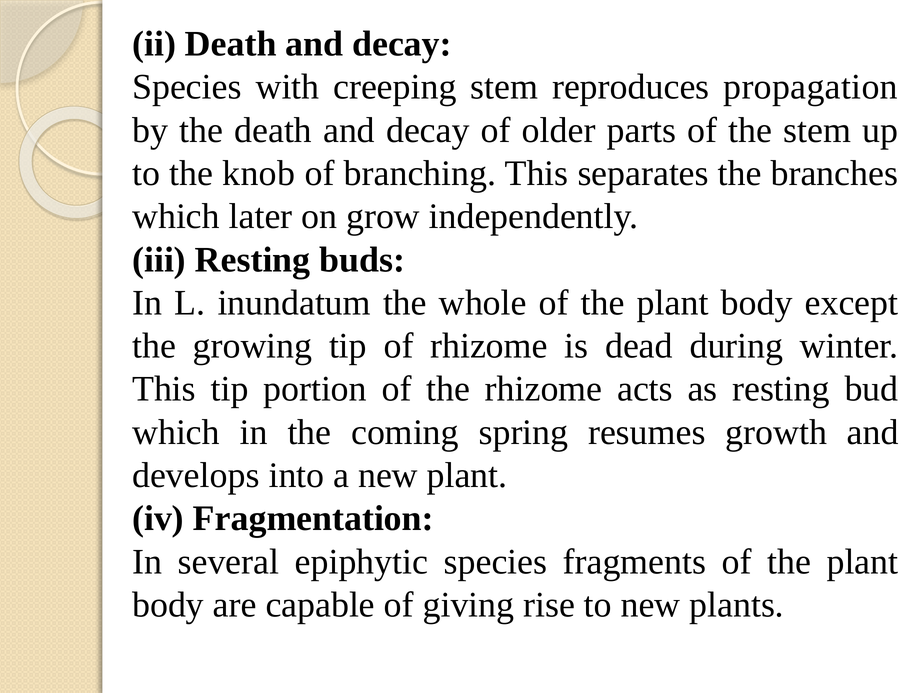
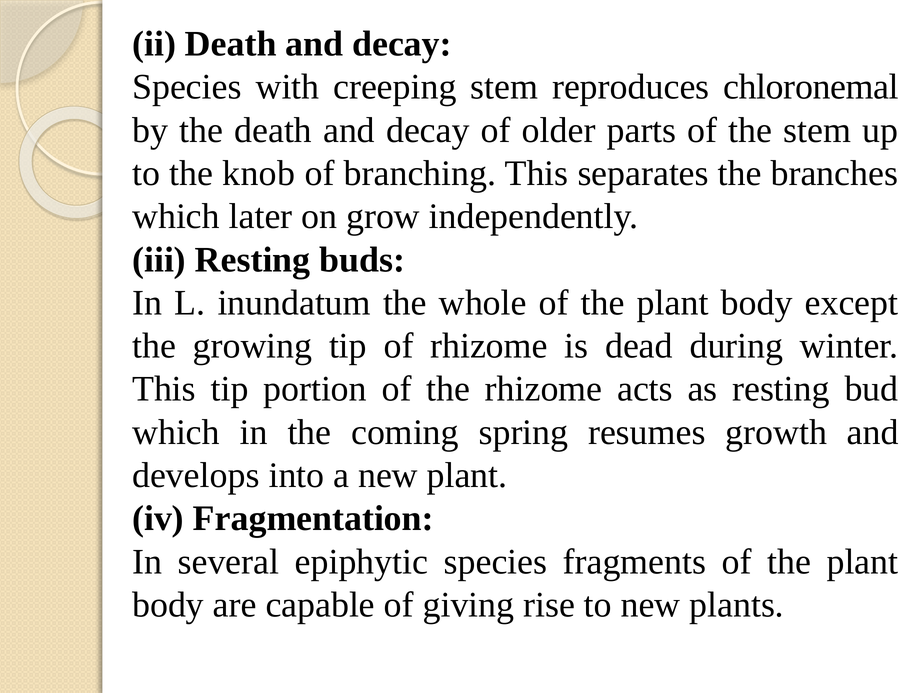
propagation: propagation -> chloronemal
